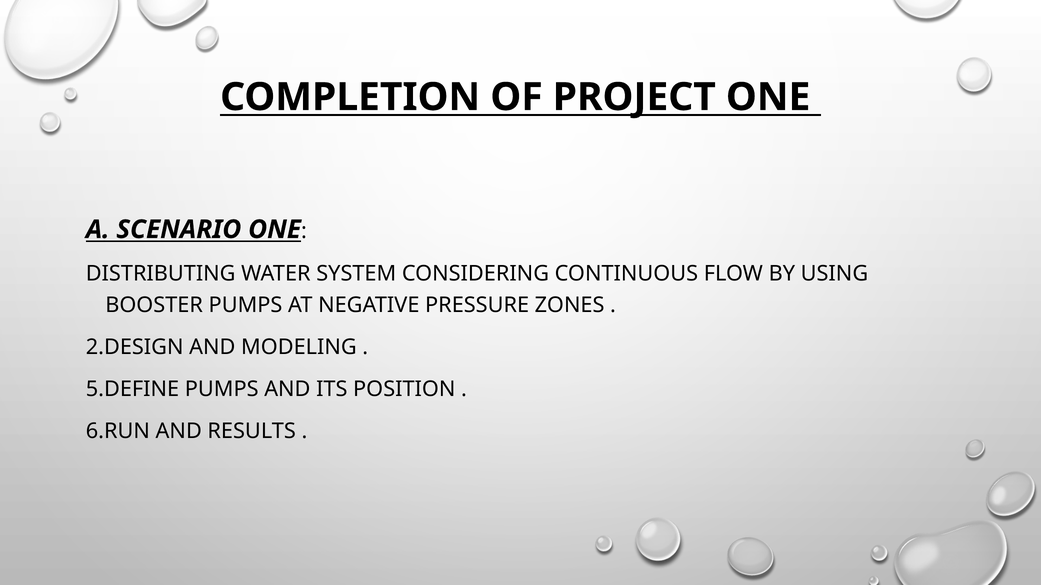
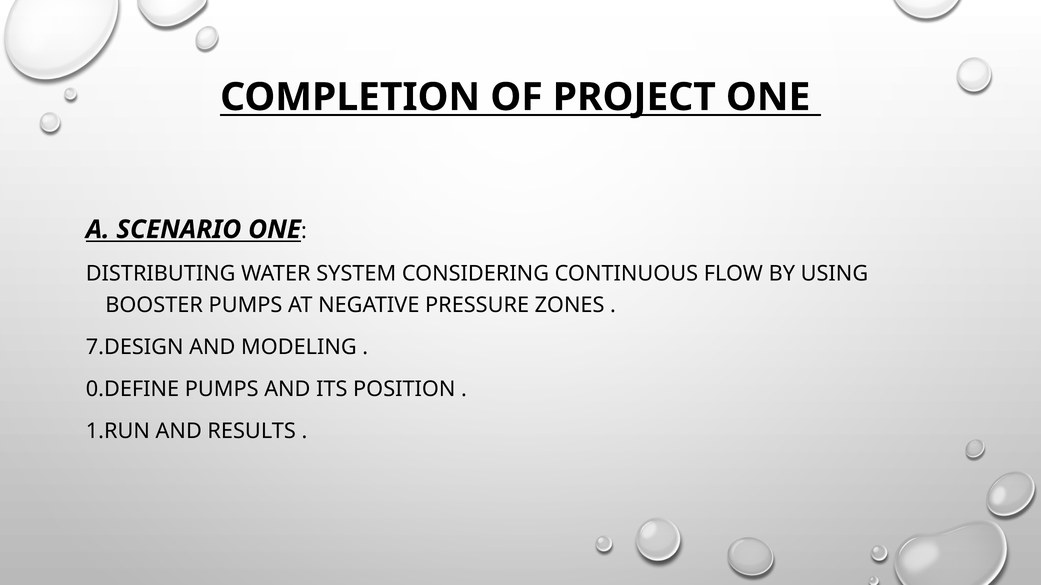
2.DESIGN: 2.DESIGN -> 7.DESIGN
5.DEFINE: 5.DEFINE -> 0.DEFINE
6.RUN: 6.RUN -> 1.RUN
